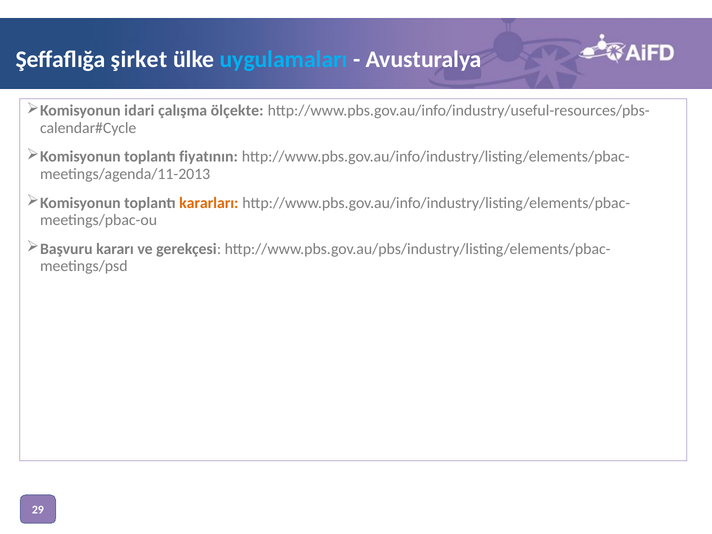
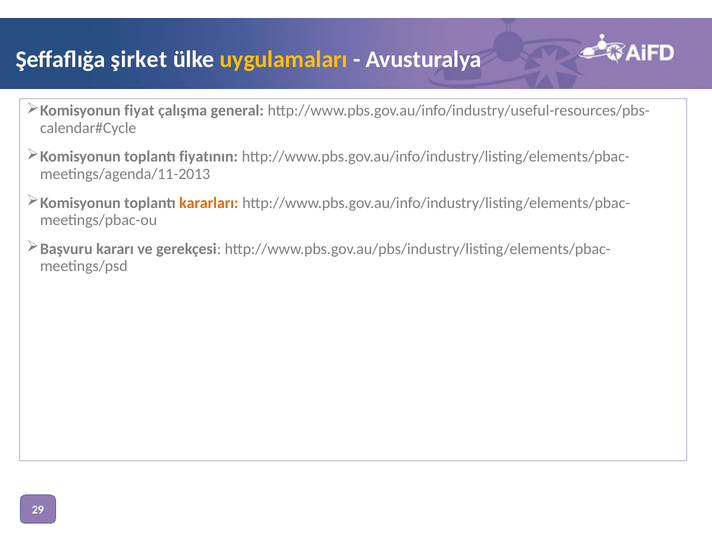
uygulamaları colour: light blue -> yellow
idari: idari -> fiyat
ölçekte: ölçekte -> general
